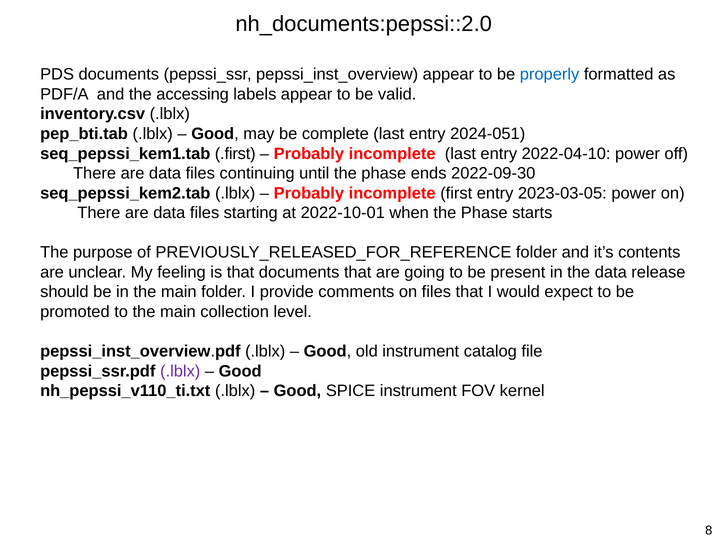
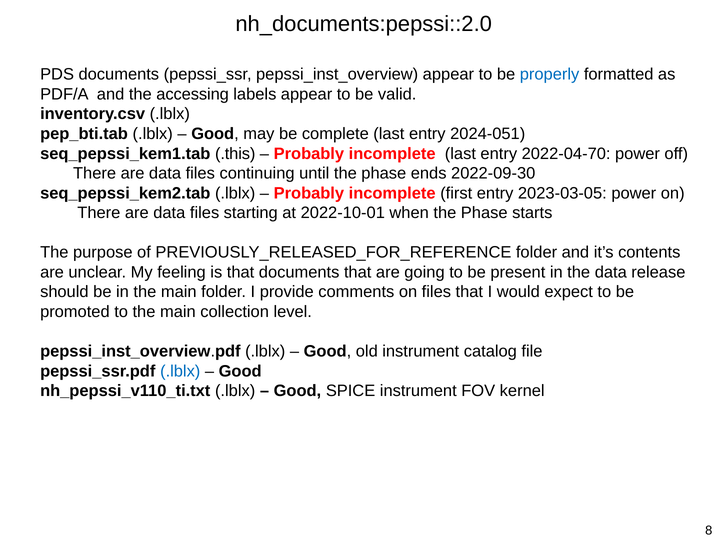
.first: .first -> .this
2022-04-10: 2022-04-10 -> 2022-04-70
.lblx at (180, 371) colour: purple -> blue
